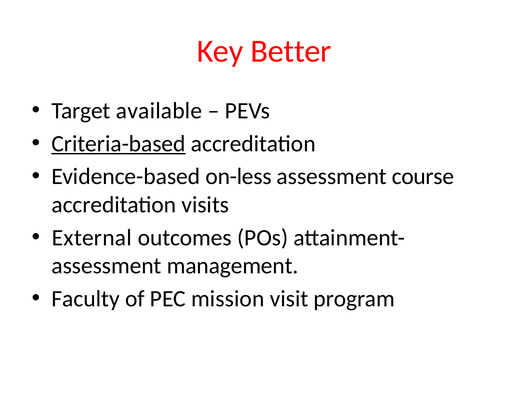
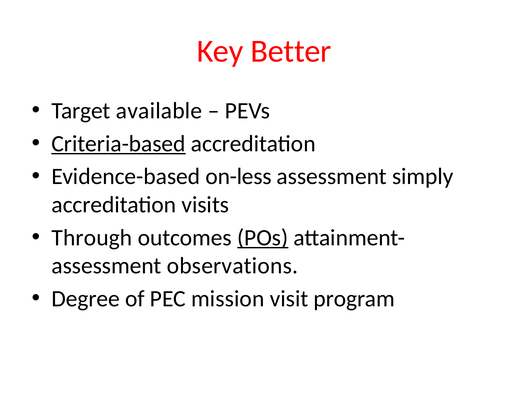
course: course -> simply
External: External -> Through
POs underline: none -> present
management: management -> observations
Faculty: Faculty -> Degree
